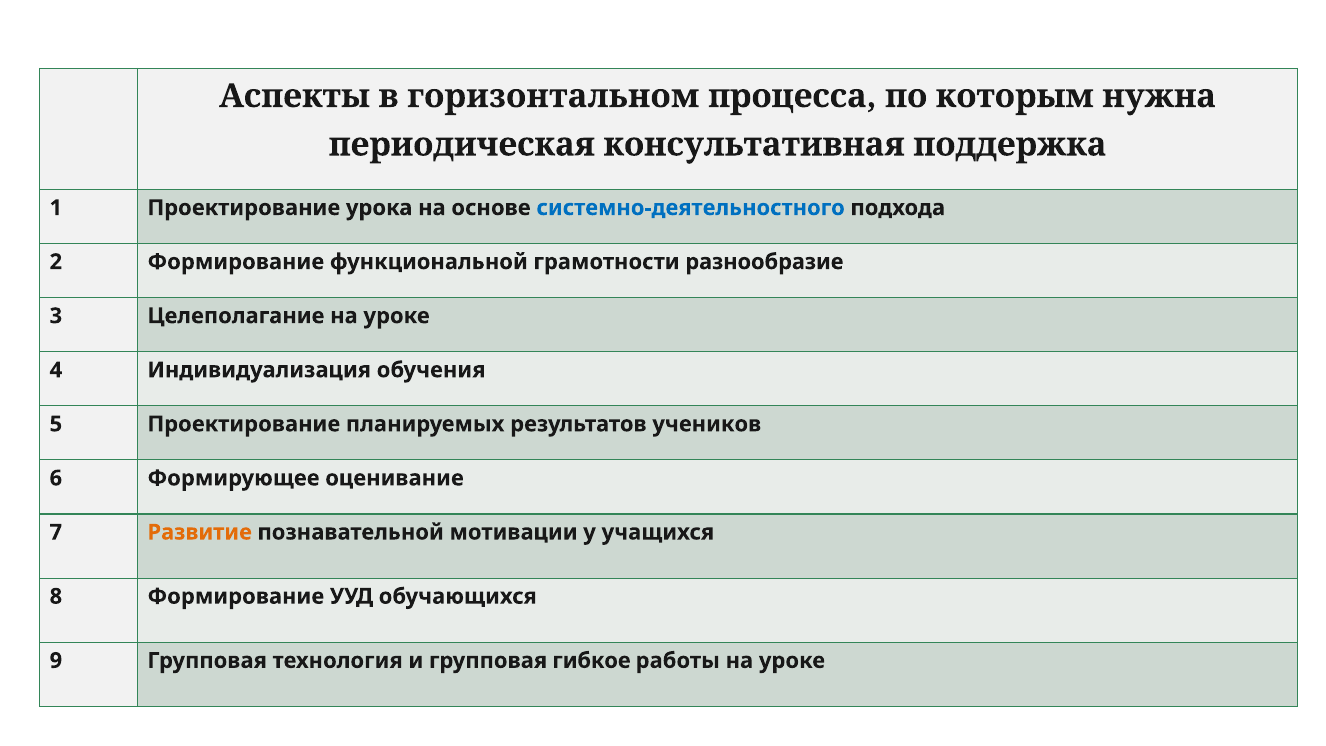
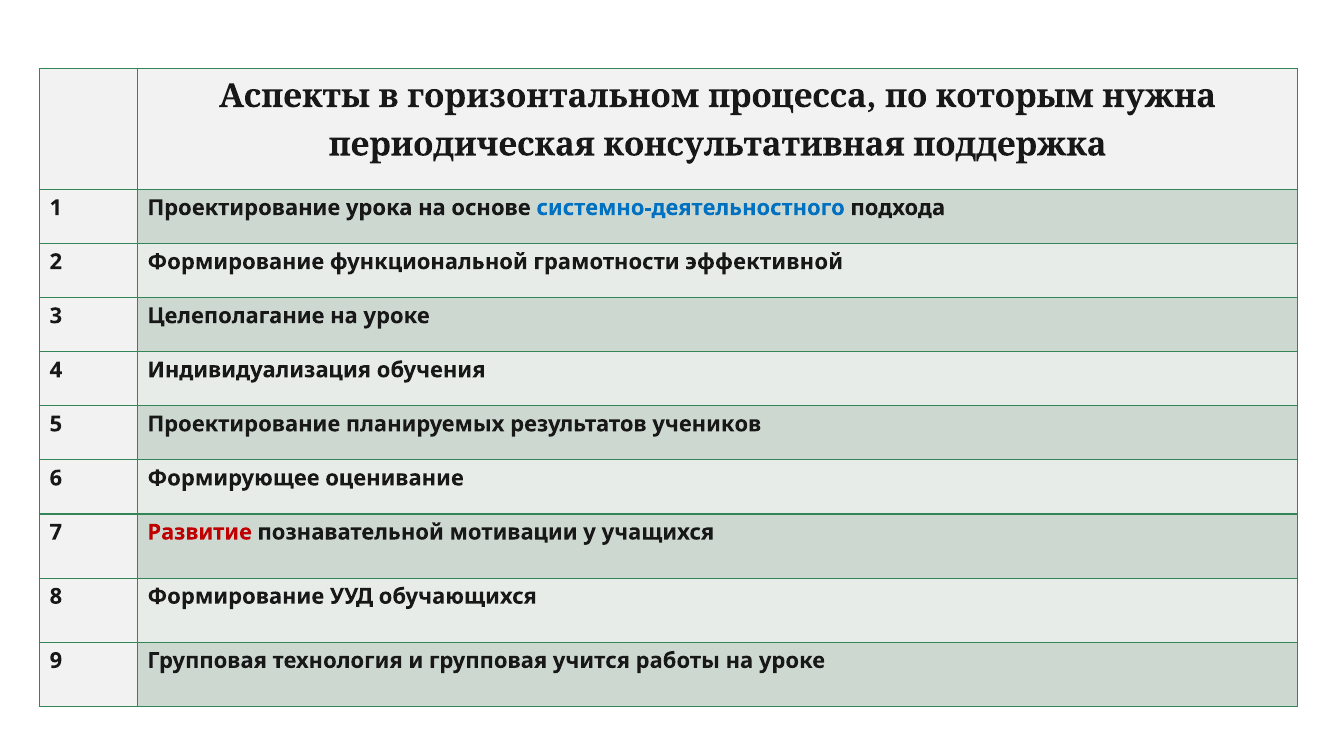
разнообразие: разнообразие -> эффективной
Развитие colour: orange -> red
гибкое: гибкое -> учится
